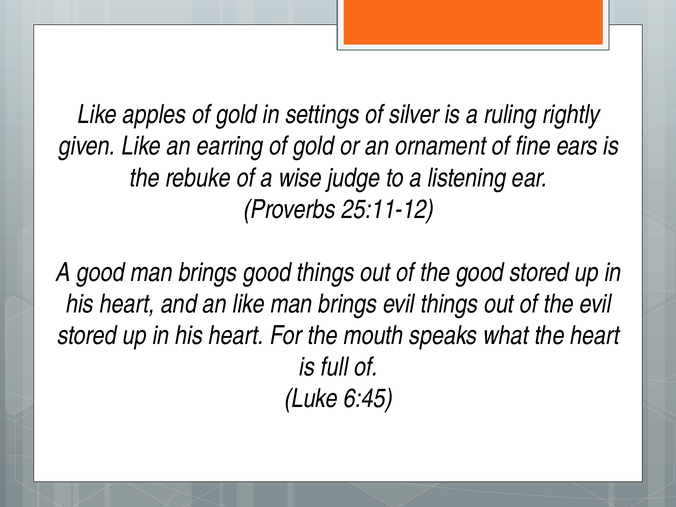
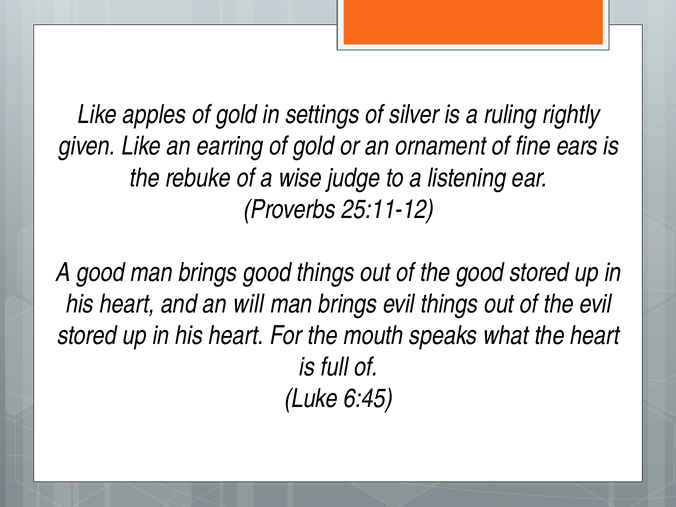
an like: like -> will
